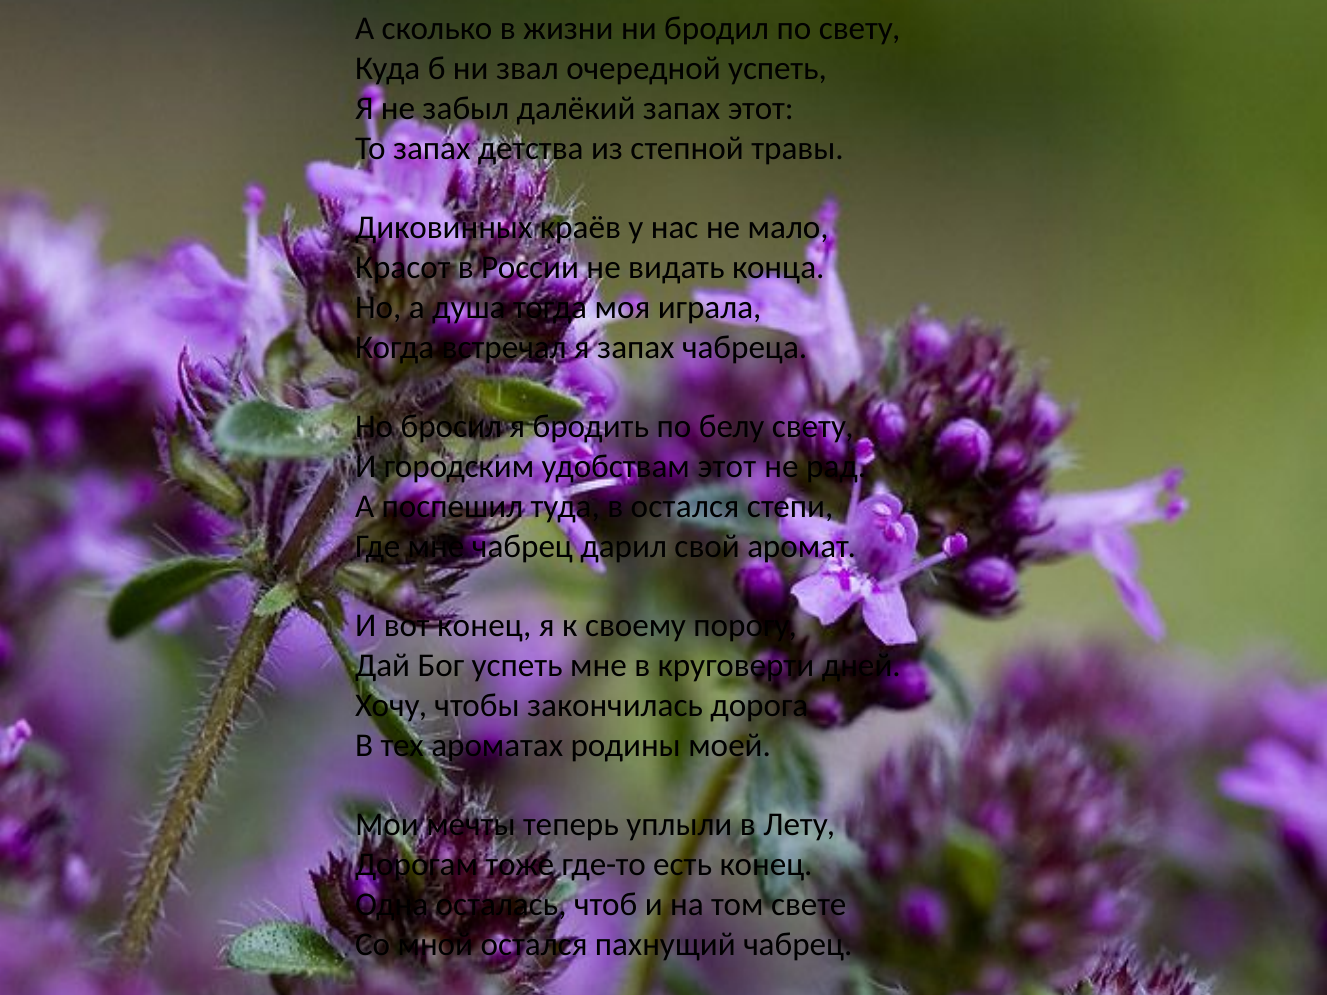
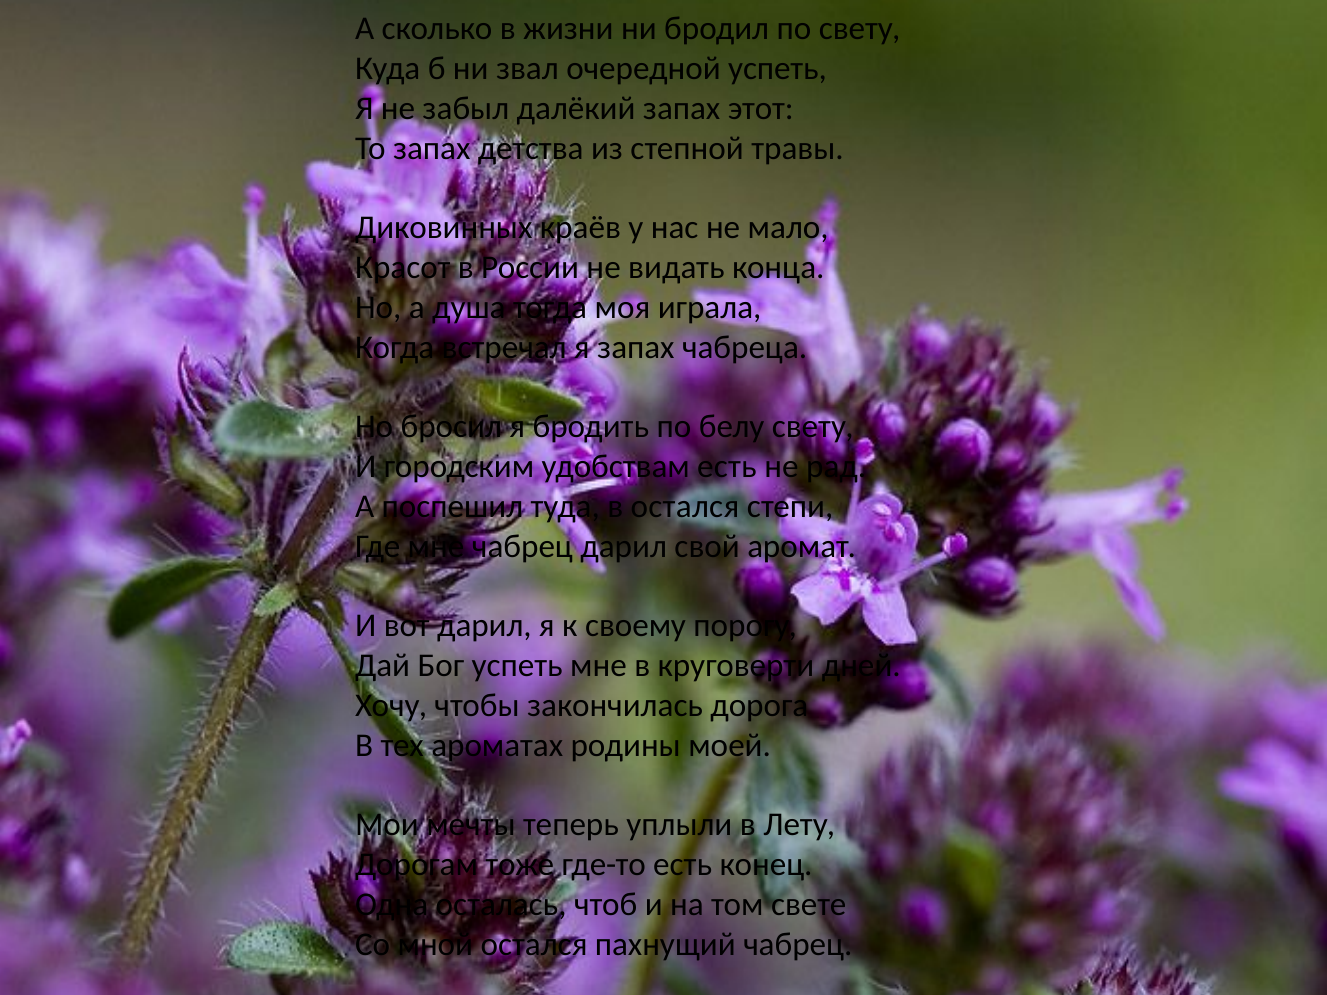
удобствам этот: этот -> есть
вот конец: конец -> дарил
